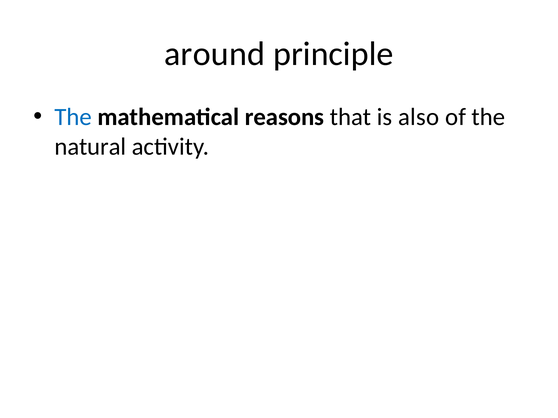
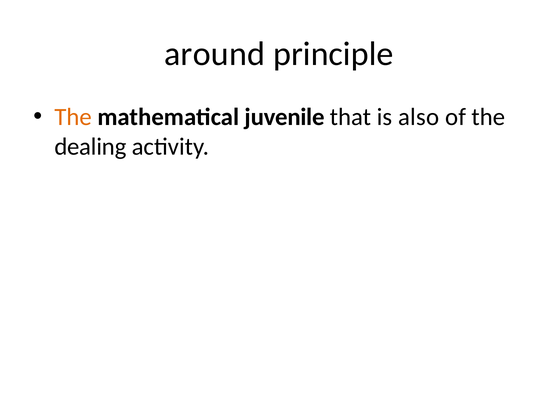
The at (73, 117) colour: blue -> orange
reasons: reasons -> juvenile
natural: natural -> dealing
